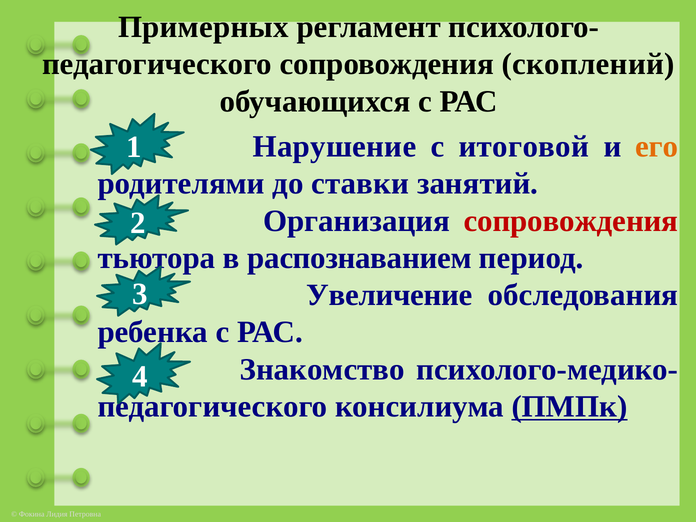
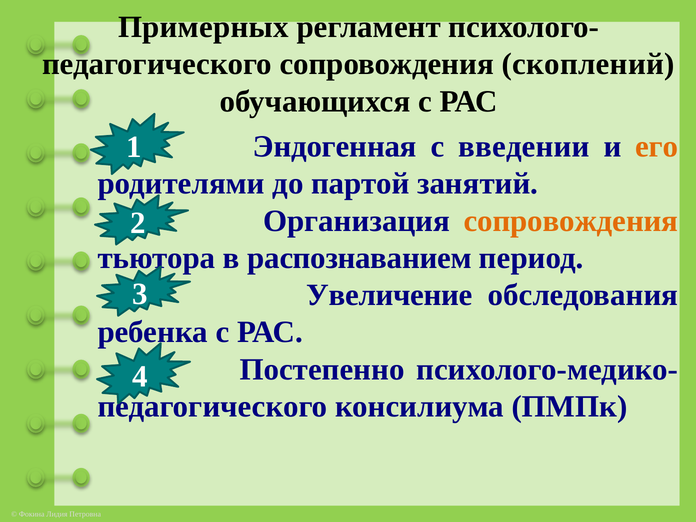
Нарушение: Нарушение -> Эндогенная
итоговой: итоговой -> введении
ставки: ставки -> партой
сопровождения at (571, 221) colour: red -> orange
Знакомство: Знакомство -> Постепенно
ПМПк underline: present -> none
